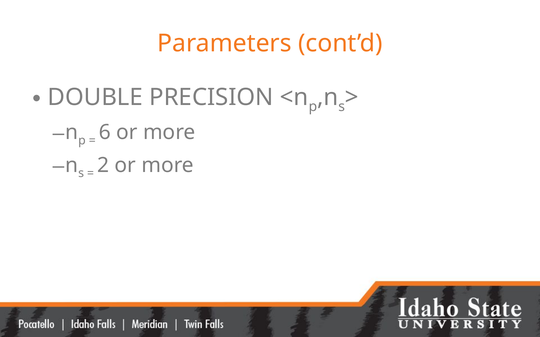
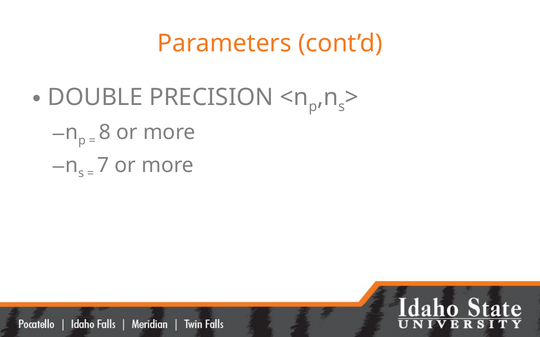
6: 6 -> 8
2: 2 -> 7
